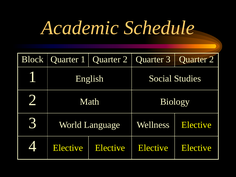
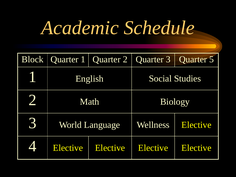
3 Quarter 2: 2 -> 5
